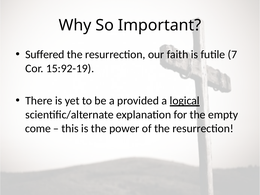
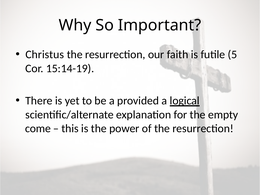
Suffered: Suffered -> Christus
7: 7 -> 5
15:92-19: 15:92-19 -> 15:14-19
